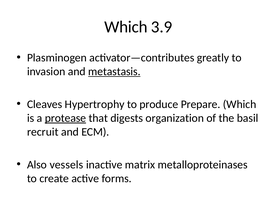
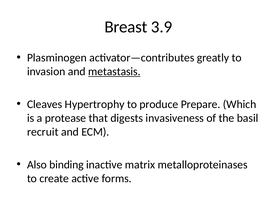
Which at (126, 27): Which -> Breast
protease underline: present -> none
organization: organization -> invasiveness
vessels: vessels -> binding
